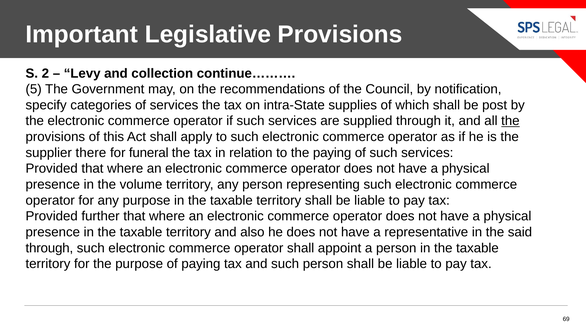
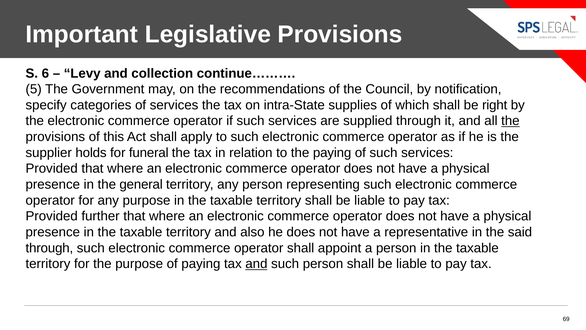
2: 2 -> 6
post: post -> right
there: there -> holds
volume: volume -> general
and at (256, 264) underline: none -> present
